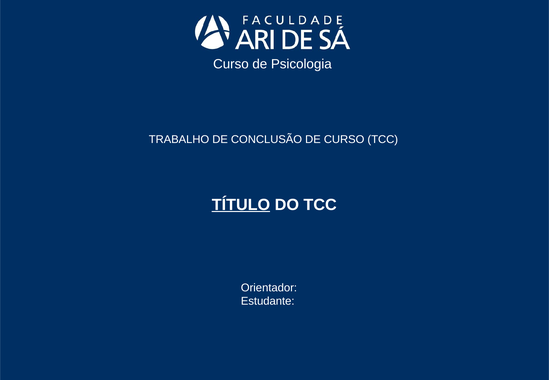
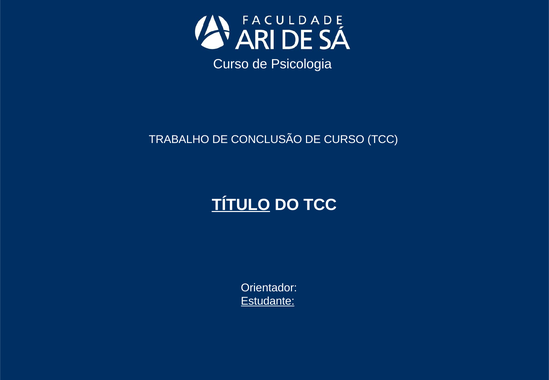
Estudante underline: none -> present
